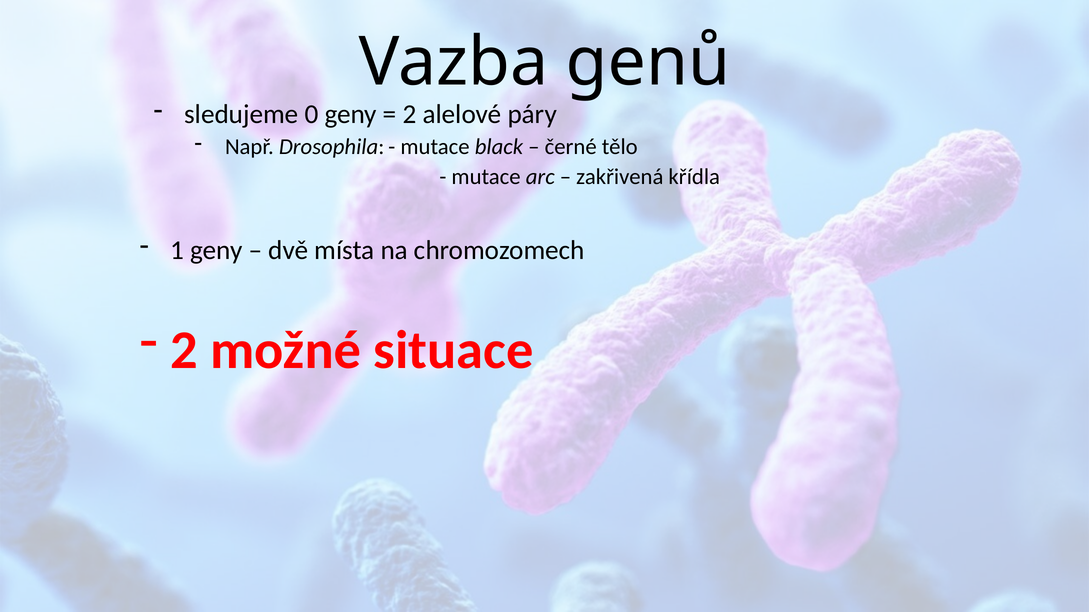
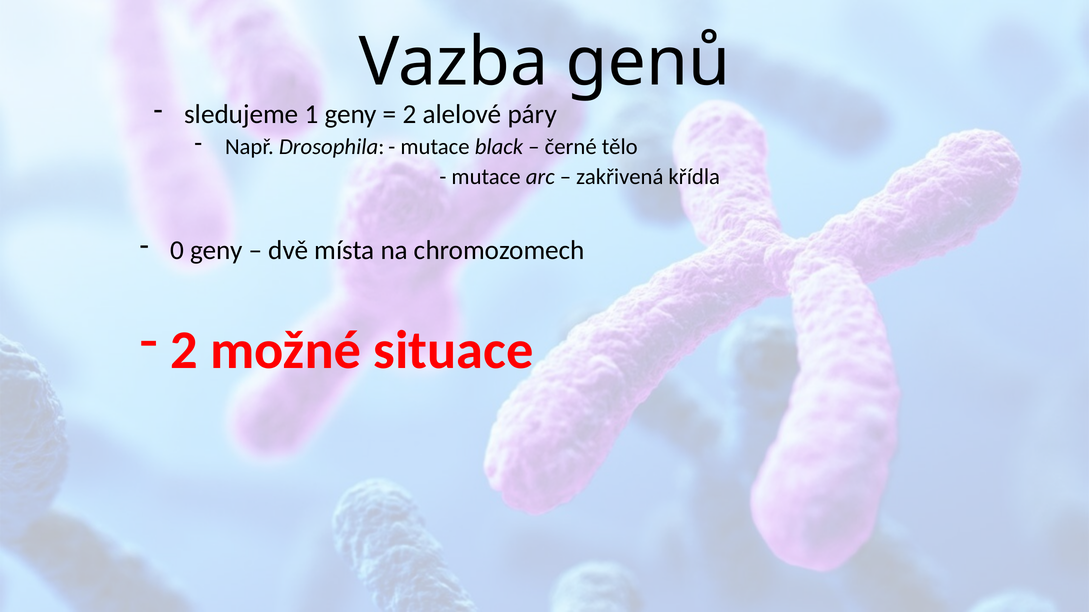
0: 0 -> 1
1: 1 -> 0
